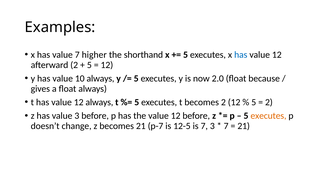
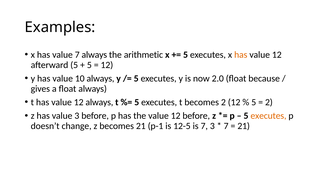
7 higher: higher -> always
shorthand: shorthand -> arithmetic
has at (241, 55) colour: blue -> orange
afterward 2: 2 -> 5
p-7: p-7 -> p-1
